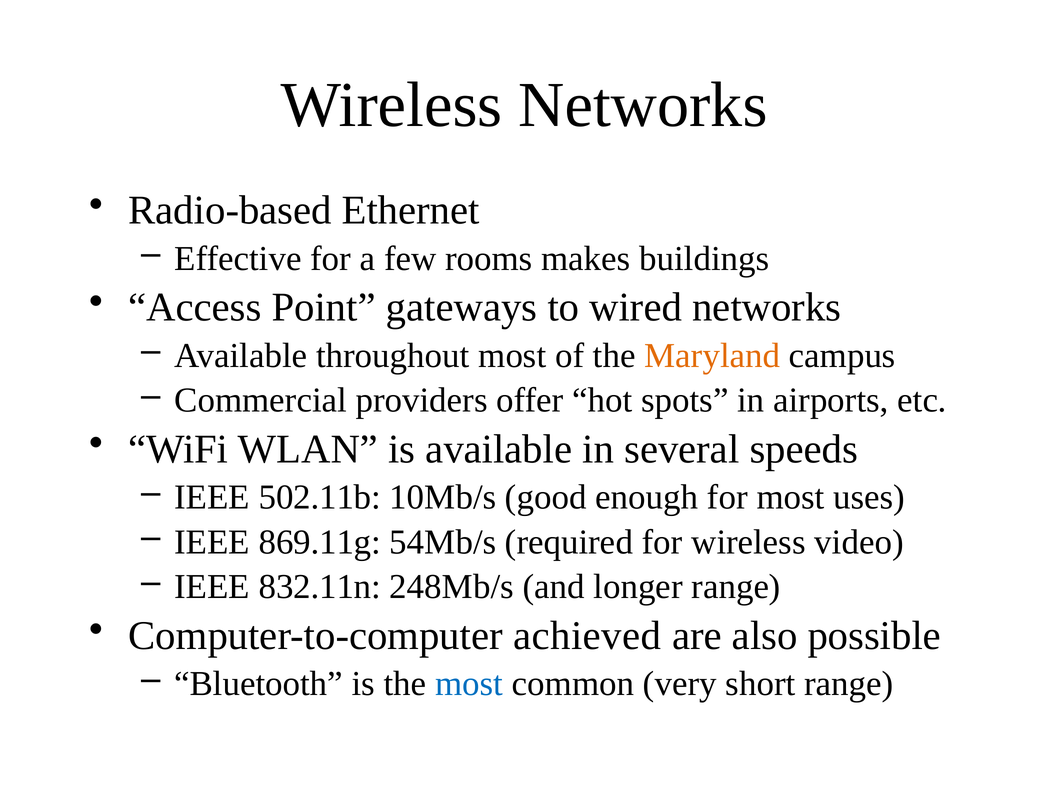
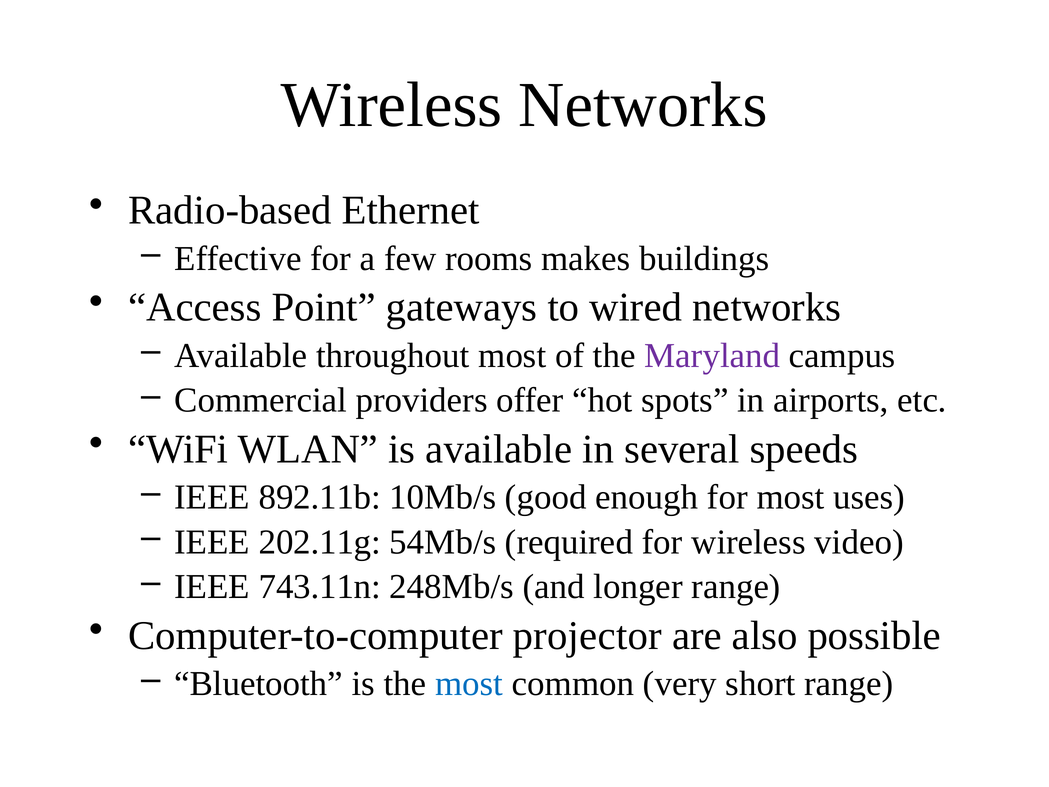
Maryland colour: orange -> purple
502.11b: 502.11b -> 892.11b
869.11g: 869.11g -> 202.11g
832.11n: 832.11n -> 743.11n
achieved: achieved -> projector
